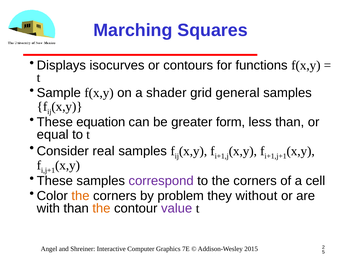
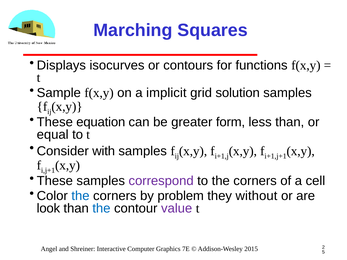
shader: shader -> implicit
general: general -> solution
real: real -> with
the at (80, 196) colour: orange -> blue
with: with -> look
the at (101, 208) colour: orange -> blue
